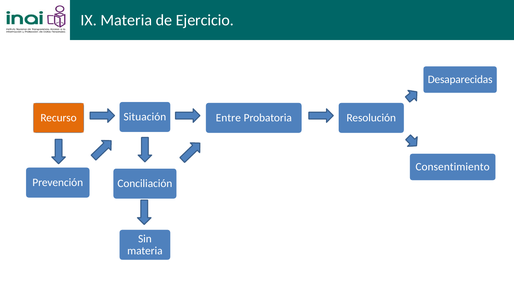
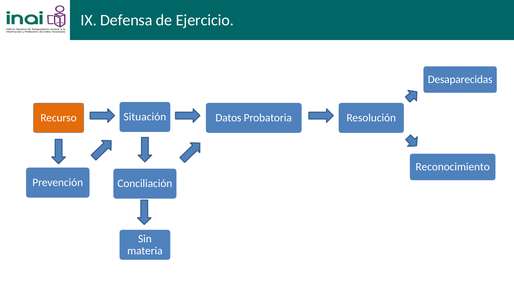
IX Materia: Materia -> Defensa
Entre: Entre -> Datos
Consentimiento: Consentimiento -> Reconocimiento
